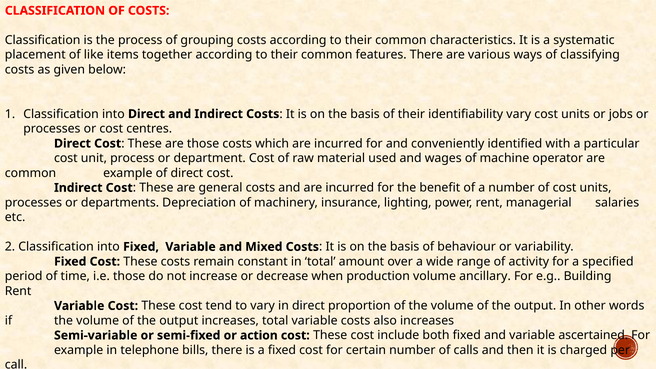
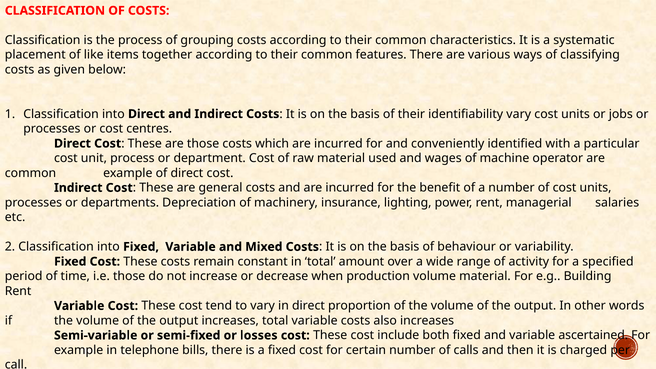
volume ancillary: ancillary -> material
action: action -> losses
